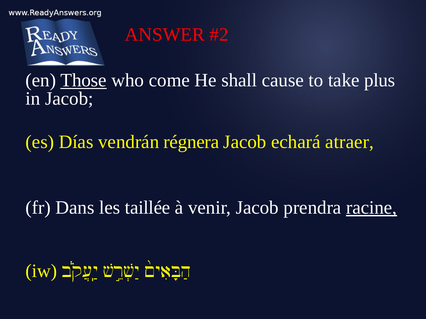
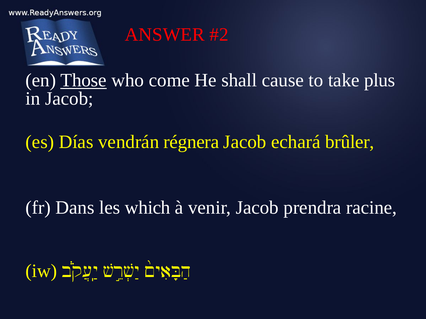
atraer: atraer -> brûler
taillée: taillée -> which
racine underline: present -> none
